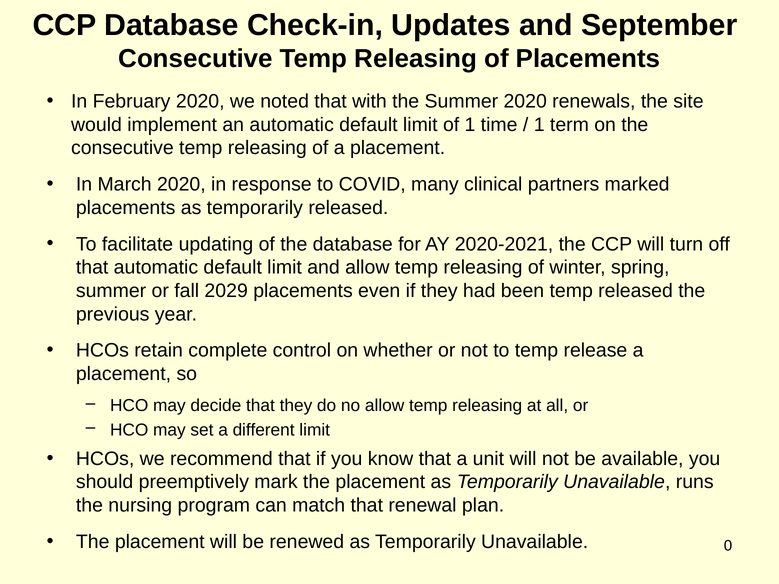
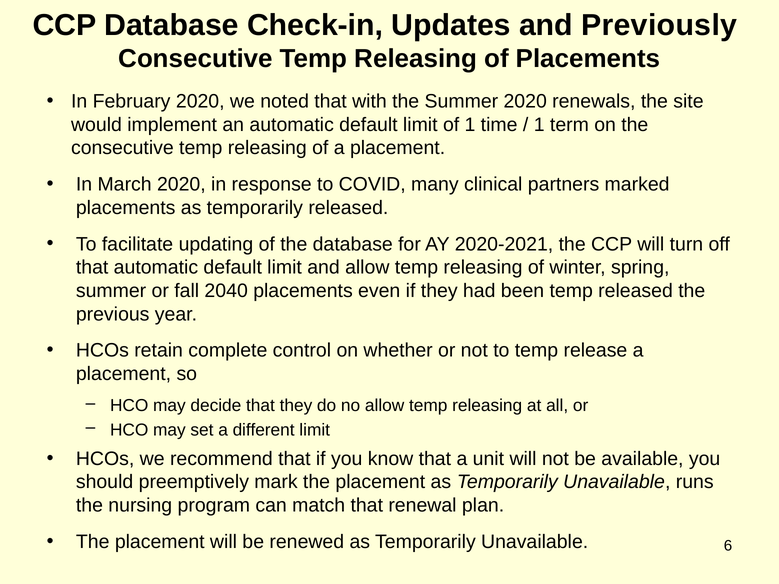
September: September -> Previously
2029: 2029 -> 2040
0: 0 -> 6
